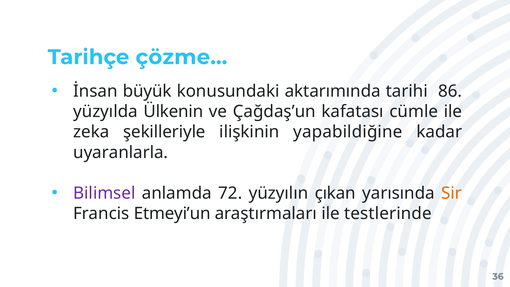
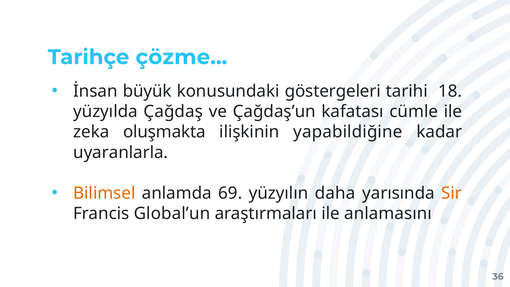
aktarımında: aktarımında -> göstergeleri
86: 86 -> 18
Ülkenin: Ülkenin -> Çağdaş
şekilleriyle: şekilleriyle -> oluşmakta
Bilimsel colour: purple -> orange
72: 72 -> 69
çıkan: çıkan -> daha
Etmeyi’un: Etmeyi’un -> Global’un
testlerinde: testlerinde -> anlamasını
